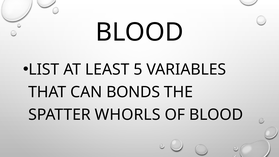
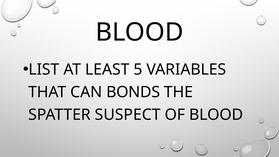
WHORLS: WHORLS -> SUSPECT
